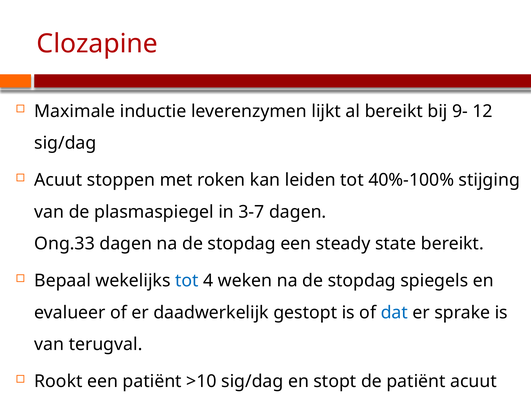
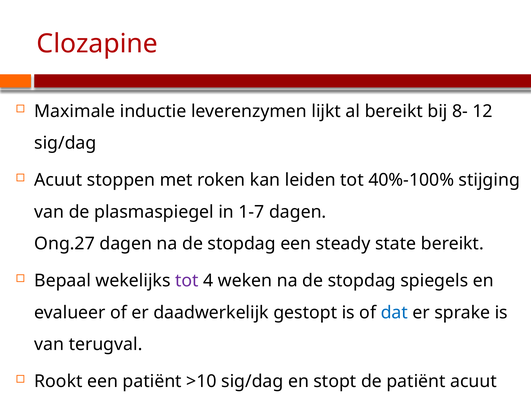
9-: 9- -> 8-
3-7: 3-7 -> 1-7
Ong.33: Ong.33 -> Ong.27
tot at (187, 281) colour: blue -> purple
